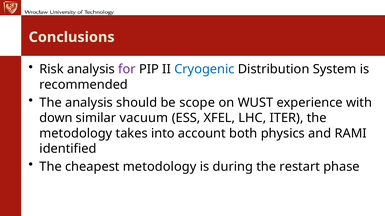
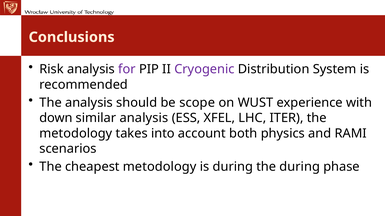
Cryogenic colour: blue -> purple
similar vacuum: vacuum -> analysis
identified: identified -> scenarios
the restart: restart -> during
